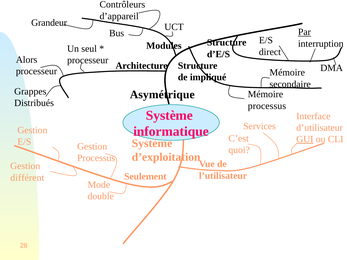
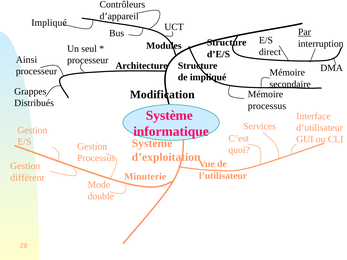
Grandeur at (49, 23): Grandeur -> Impliqué
Alors: Alors -> Ainsi
Asymétrique: Asymétrique -> Modification
GUI underline: present -> none
Seulement: Seulement -> Minuterie
